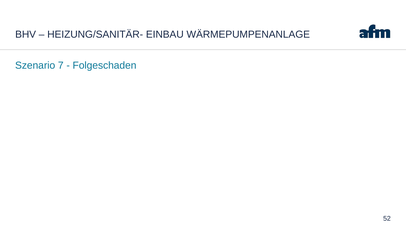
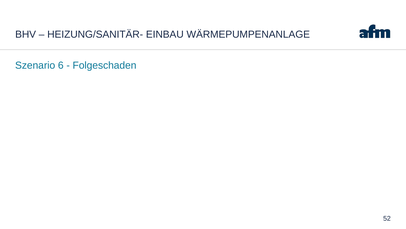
7: 7 -> 6
